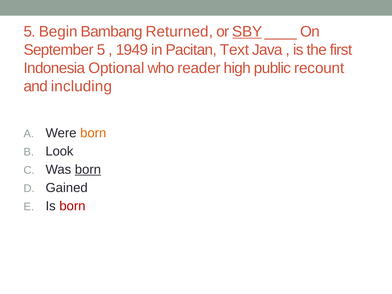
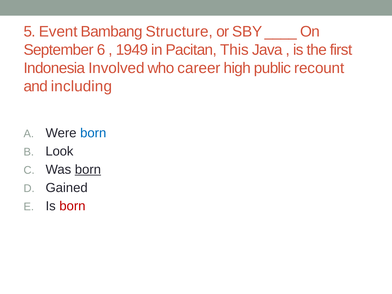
Begin: Begin -> Event
Returned: Returned -> Structure
SBY underline: present -> none
September 5: 5 -> 6
Text: Text -> This
Optional: Optional -> Involved
reader: reader -> career
born at (93, 133) colour: orange -> blue
